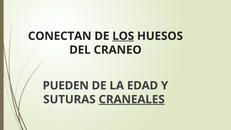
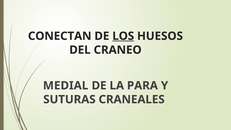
PUEDEN: PUEDEN -> MEDIAL
EDAD: EDAD -> PARA
CRANEALES underline: present -> none
